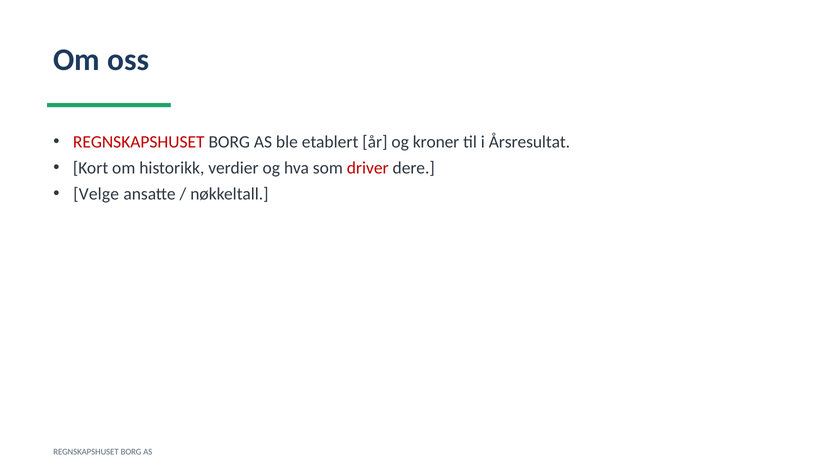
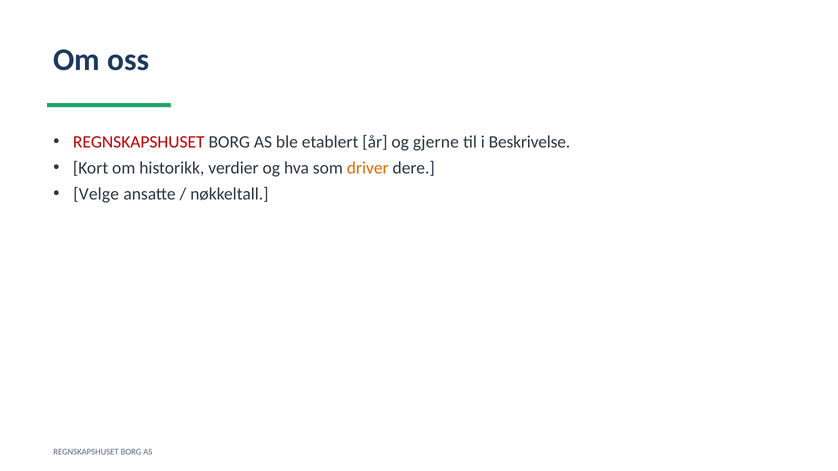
kroner: kroner -> gjerne
Årsresultat: Årsresultat -> Beskrivelse
driver colour: red -> orange
